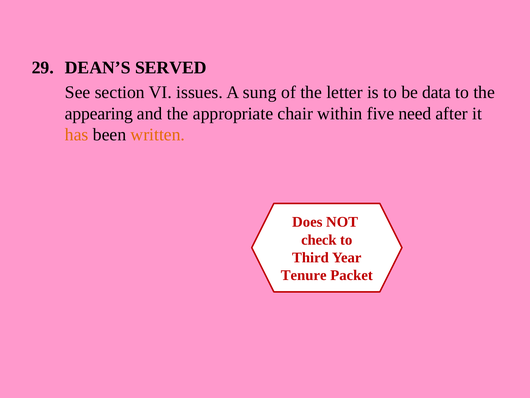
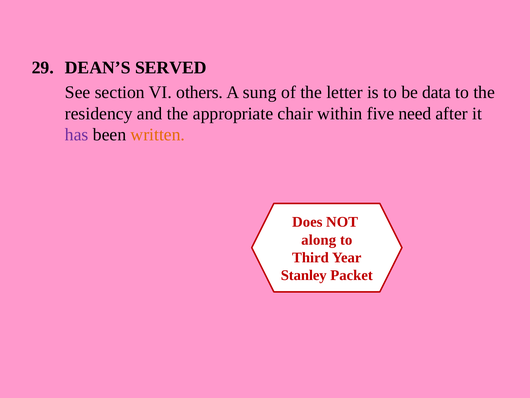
issues: issues -> others
appearing: appearing -> residency
has colour: orange -> purple
check: check -> along
Tenure: Tenure -> Stanley
